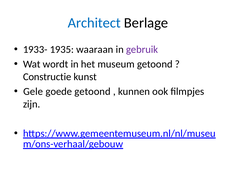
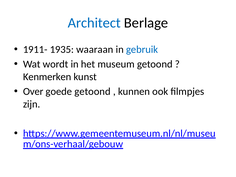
1933-: 1933- -> 1911-
gebruik colour: purple -> blue
Constructie: Constructie -> Kenmerken
Gele: Gele -> Over
